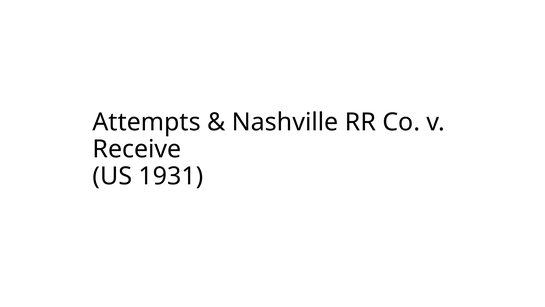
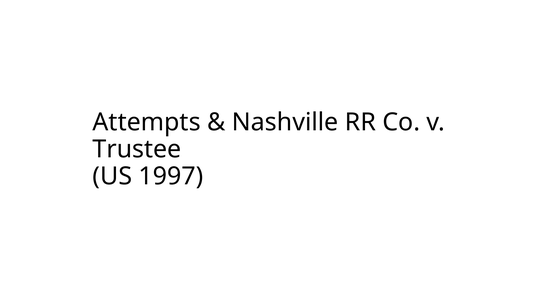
Receive: Receive -> Trustee
1931: 1931 -> 1997
